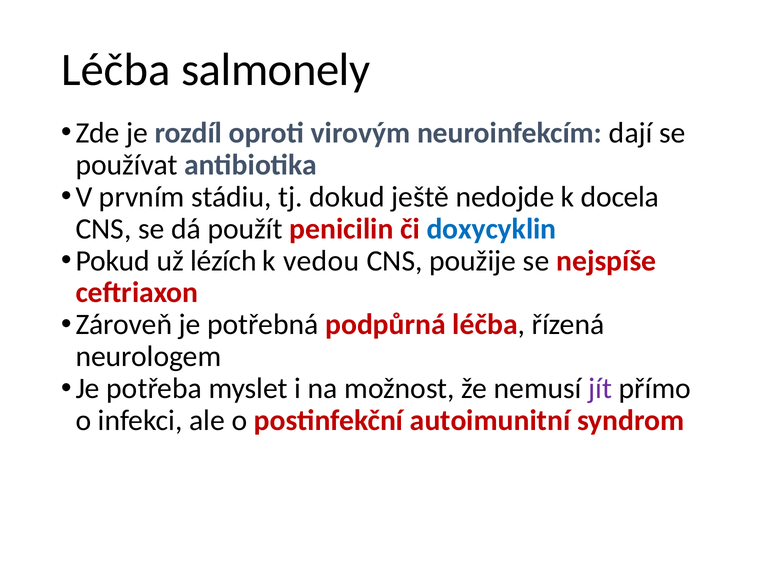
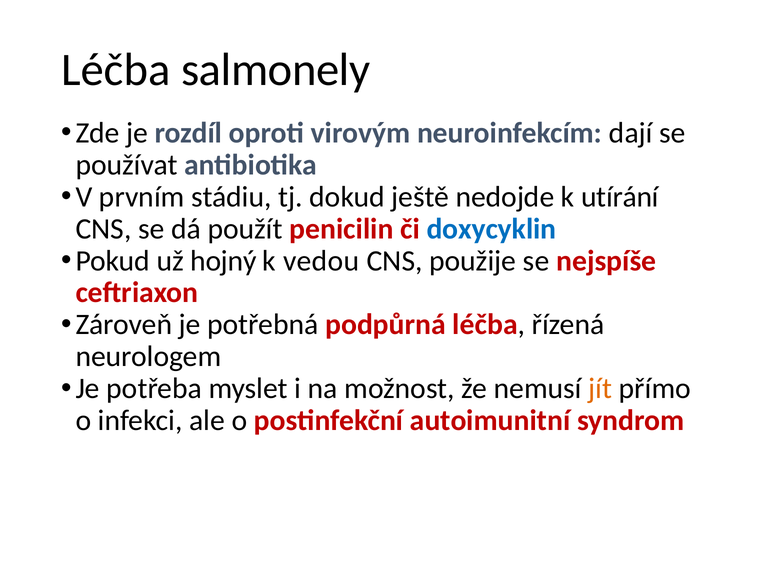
docela: docela -> utírání
lézích: lézích -> hojný
jít colour: purple -> orange
